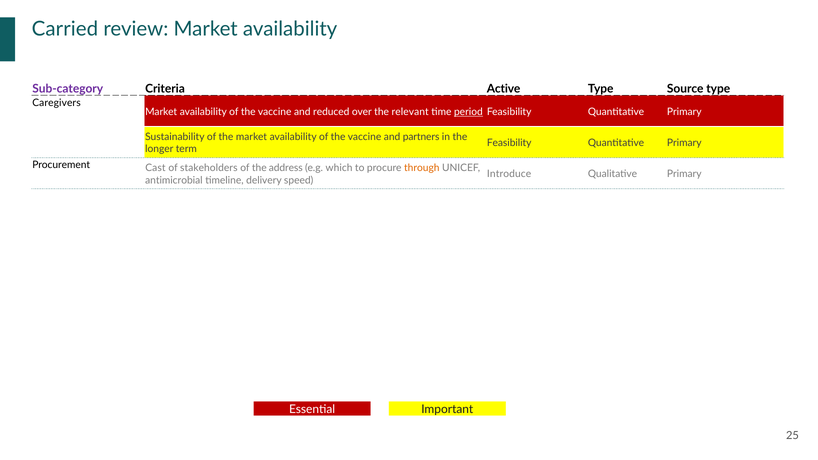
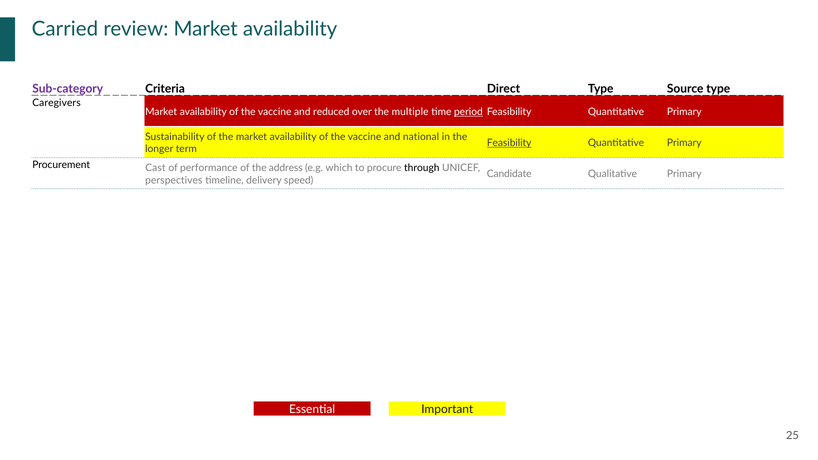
Active: Active -> Direct
relevant: relevant -> multiple
partners: partners -> national
Feasibility at (509, 143) underline: none -> present
stakeholders: stakeholders -> performance
through colour: orange -> black
Introduce: Introduce -> Candidate
antimicrobial: antimicrobial -> perspectives
